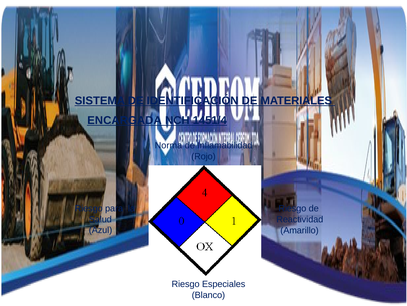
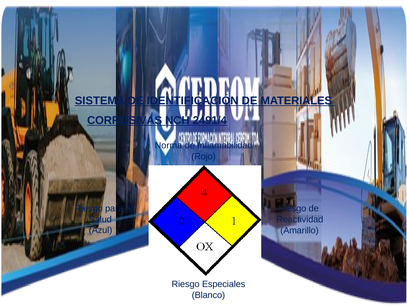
ENCARGADA: ENCARGADA -> CORROSIVAS
1451/4: 1451/4 -> 2491/4
